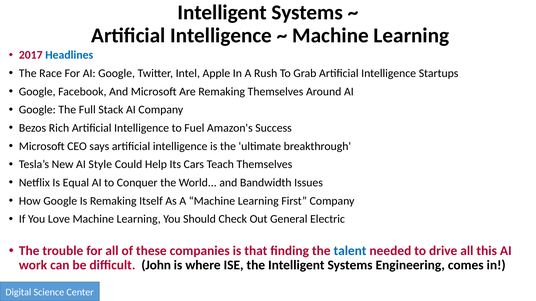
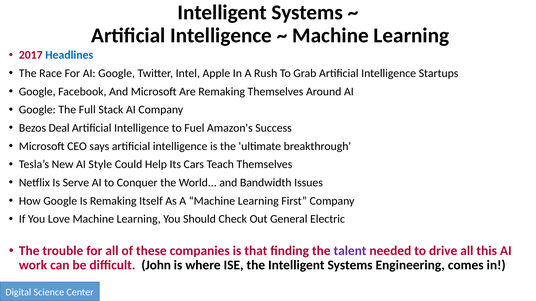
Rich: Rich -> Deal
Equal: Equal -> Serve
talent colour: blue -> purple
